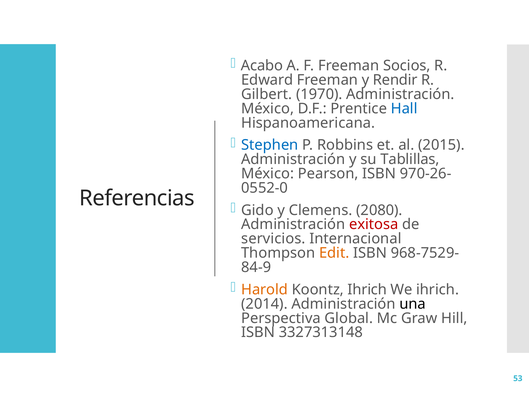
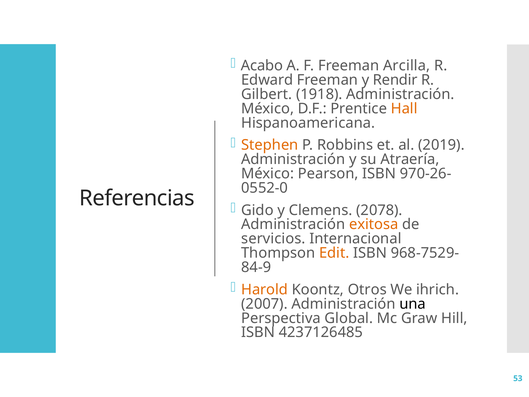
Socios: Socios -> Arcilla
1970: 1970 -> 1918
Hall colour: blue -> orange
Stephen colour: blue -> orange
2015: 2015 -> 2019
Tablillas: Tablillas -> Atraería
2080: 2080 -> 2078
exitosa colour: red -> orange
Koontz Ihrich: Ihrich -> Otros
2014: 2014 -> 2007
3327313148: 3327313148 -> 4237126485
